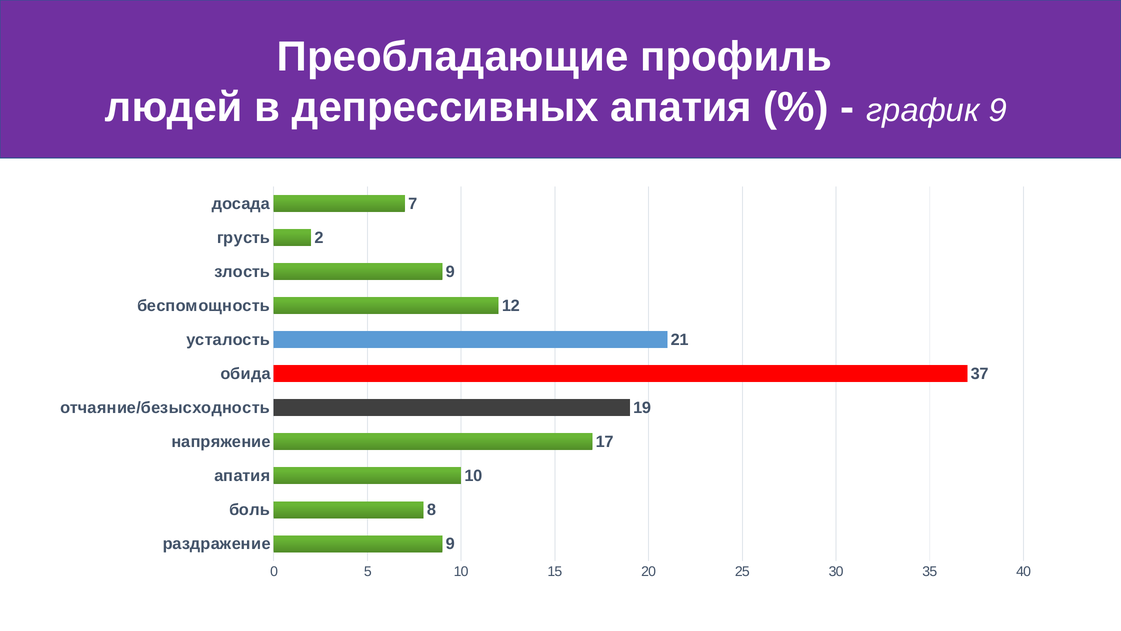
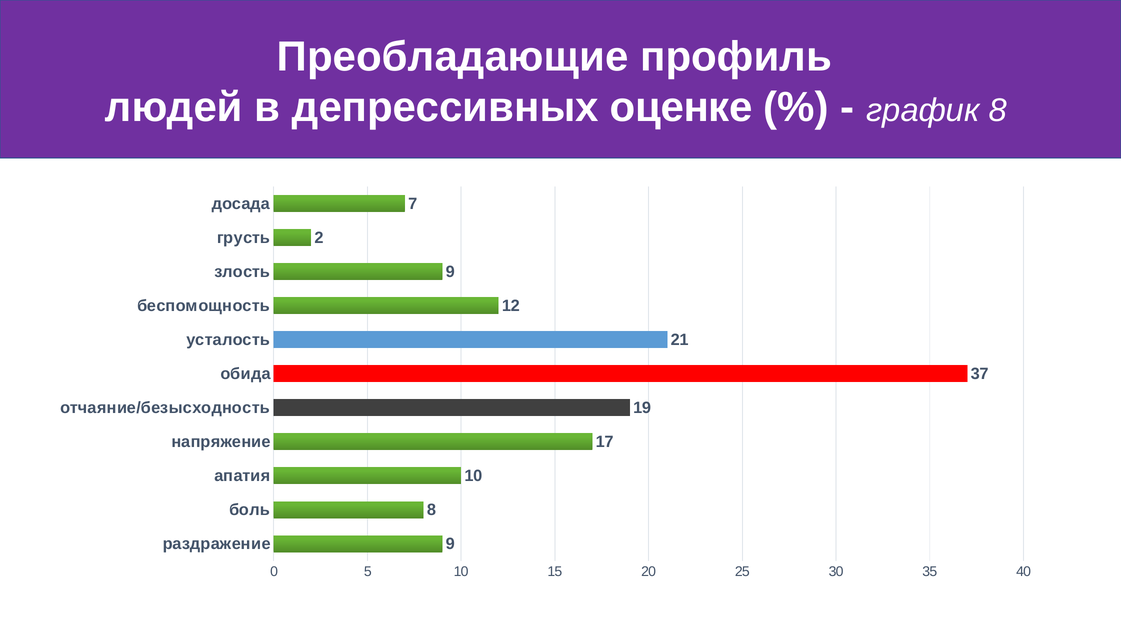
депрессивных апатия: апатия -> оценке
график 9: 9 -> 8
